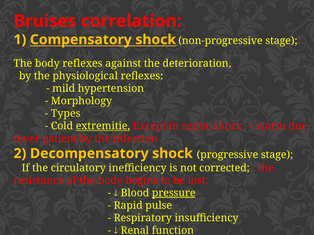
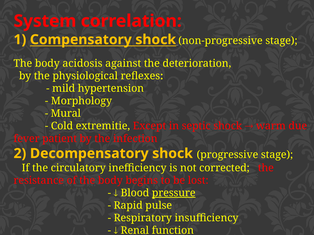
Bruises: Bruises -> System
body reflexes: reflexes -> acidosis
Types: Types -> Mural
extremitie underline: present -> none
